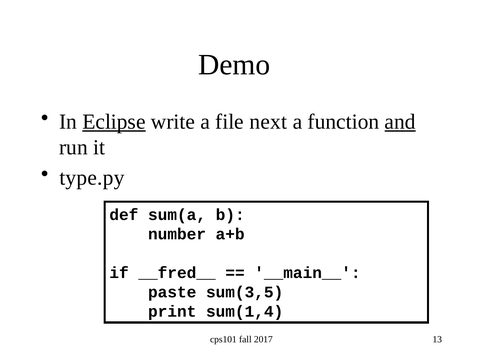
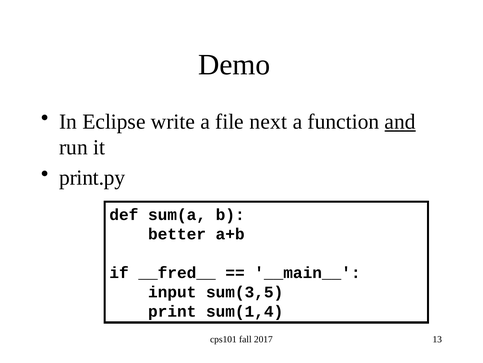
Eclipse underline: present -> none
type.py: type.py -> print.py
number: number -> better
paste: paste -> input
